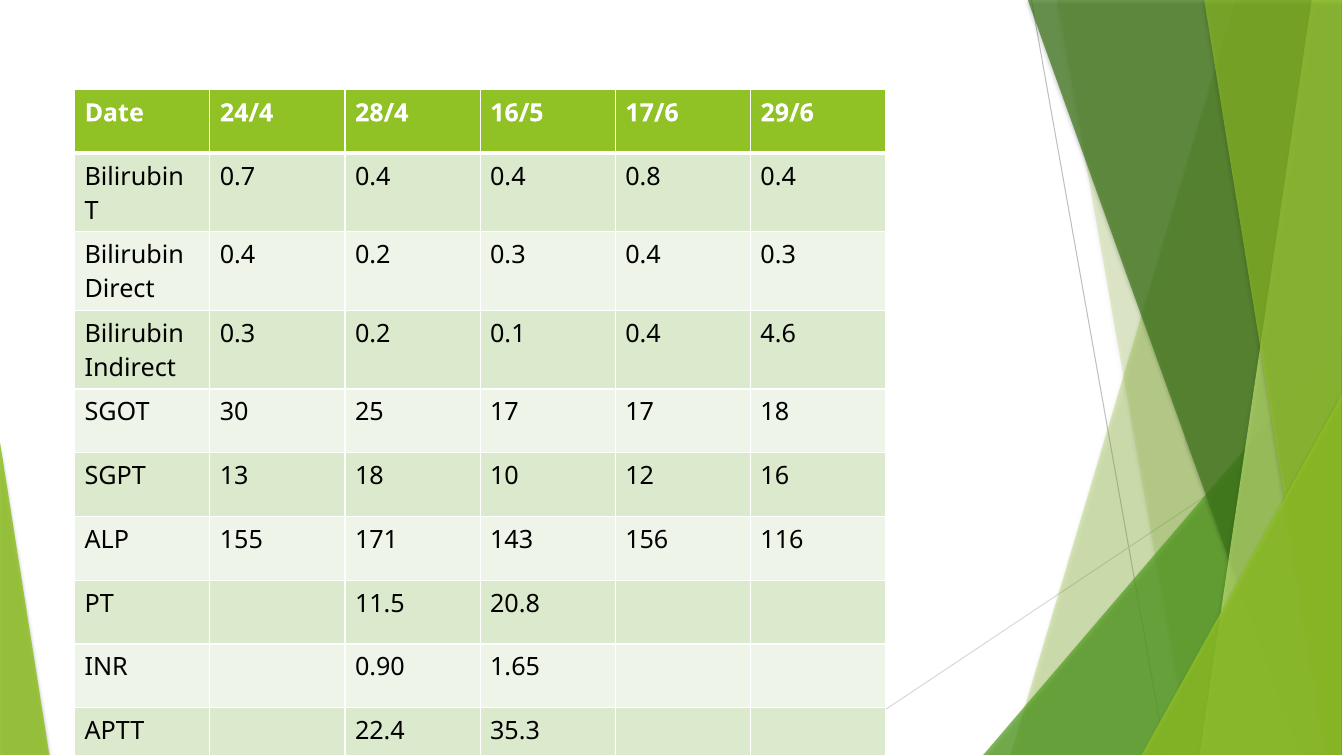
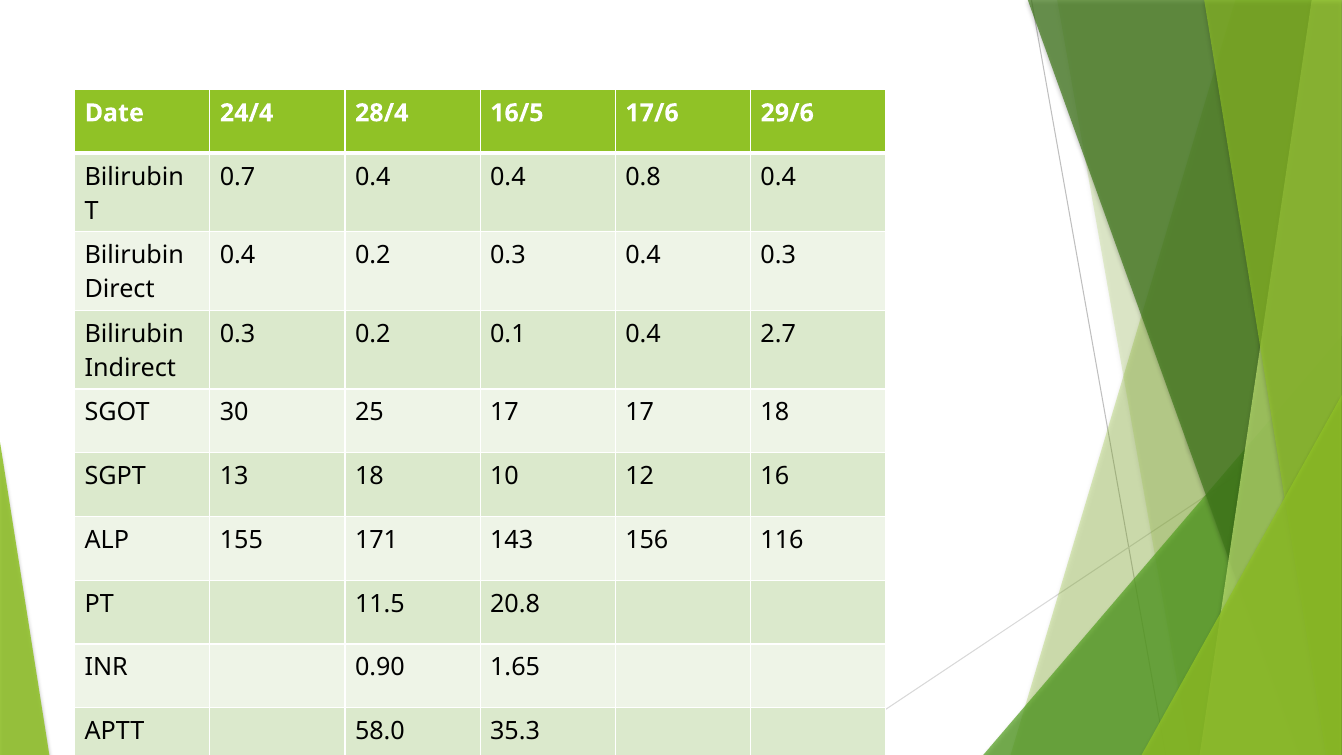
4.6: 4.6 -> 2.7
22.4: 22.4 -> 58.0
